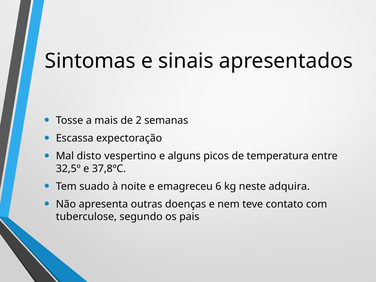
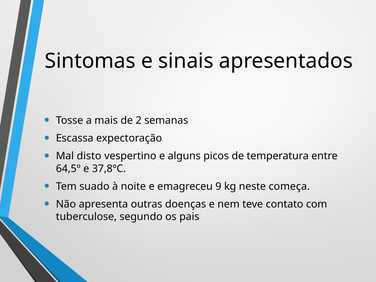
32,5º: 32,5º -> 64,5º
6: 6 -> 9
adquira: adquira -> começa
